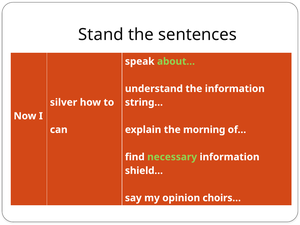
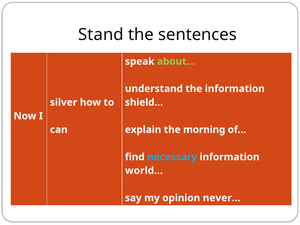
string…: string… -> shield…
necessary colour: light green -> light blue
shield…: shield… -> world…
choirs…: choirs… -> never…
